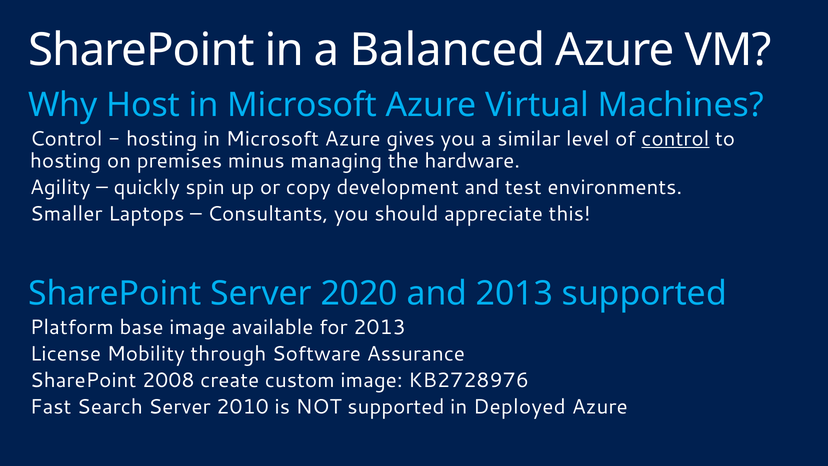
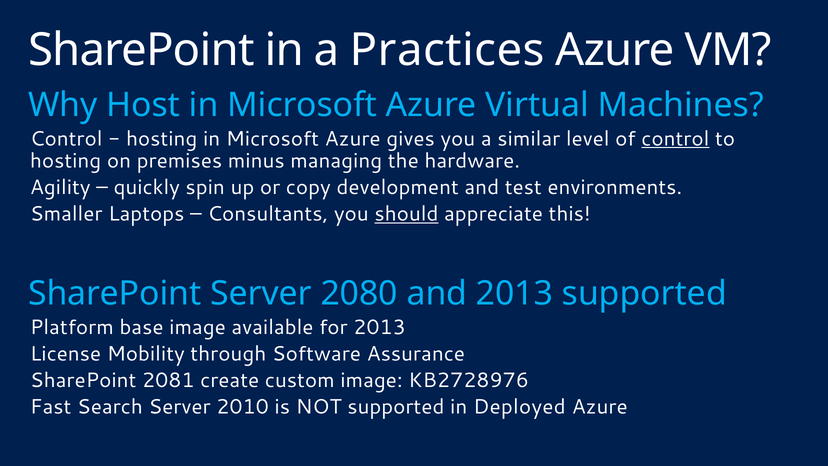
Balanced: Balanced -> Practices
should underline: none -> present
2020: 2020 -> 2080
2008: 2008 -> 2081
